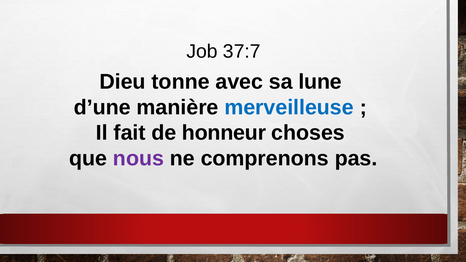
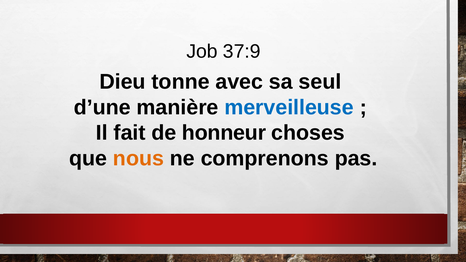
37:7: 37:7 -> 37:9
lune: lune -> seul
nous colour: purple -> orange
